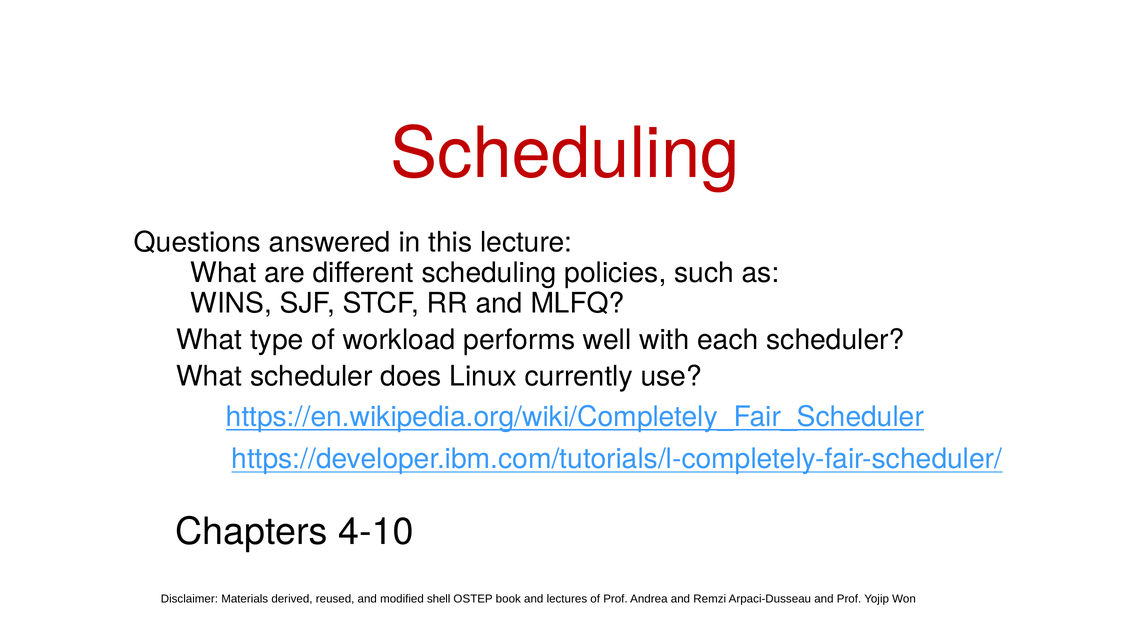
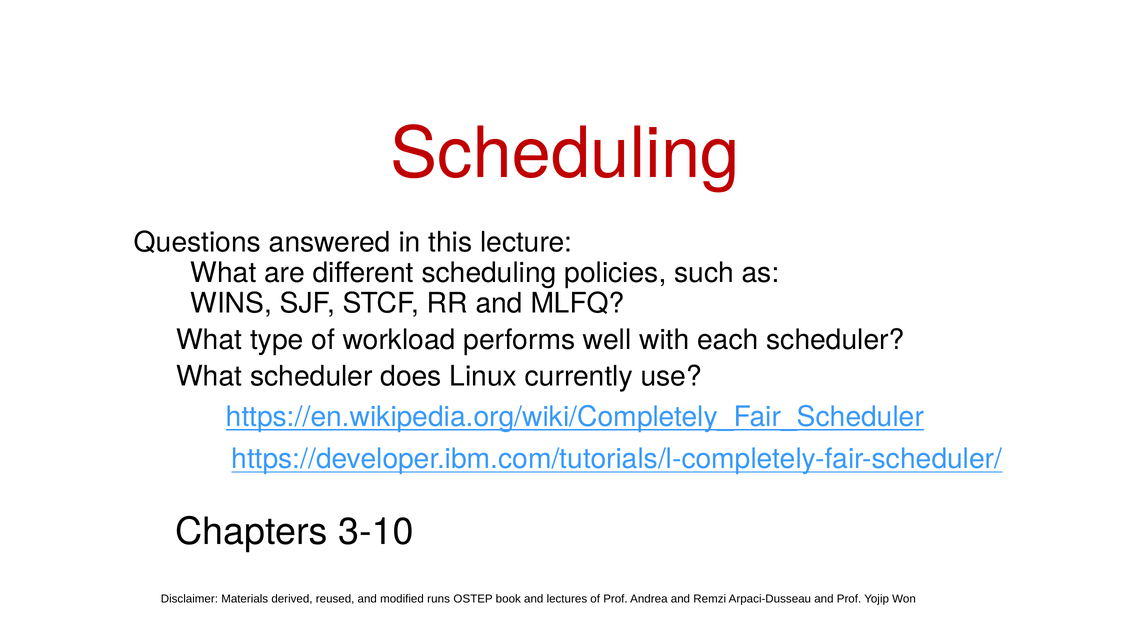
4-10: 4-10 -> 3-10
shell: shell -> runs
